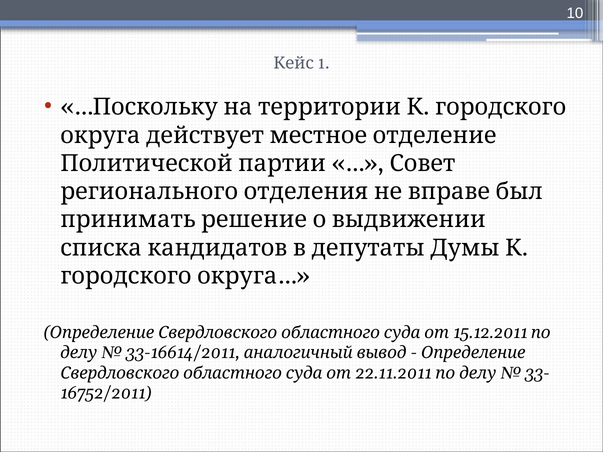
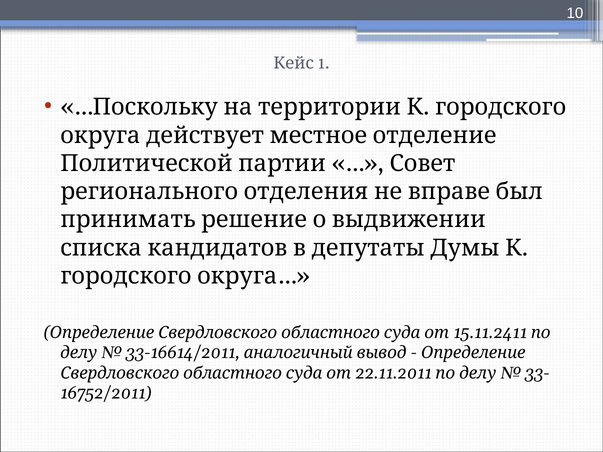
15.12.2011: 15.12.2011 -> 15.11.2411
